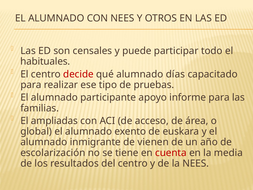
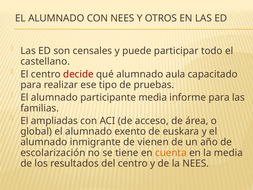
habituales: habituales -> castellano
días: días -> aula
participante apoyo: apoyo -> media
cuenta colour: red -> orange
